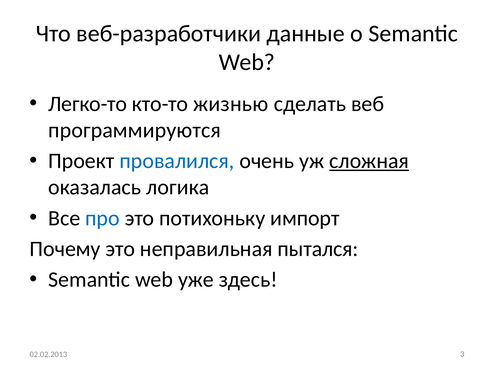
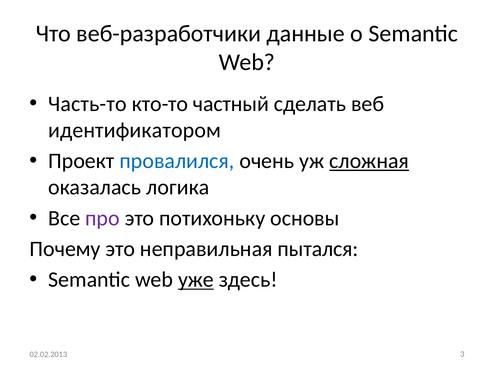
Легко-то: Легко-то -> Часть-то
жизнью: жизнью -> частный
программируются: программируются -> идентификатором
про colour: blue -> purple
импорт: импорт -> основы
уже underline: none -> present
